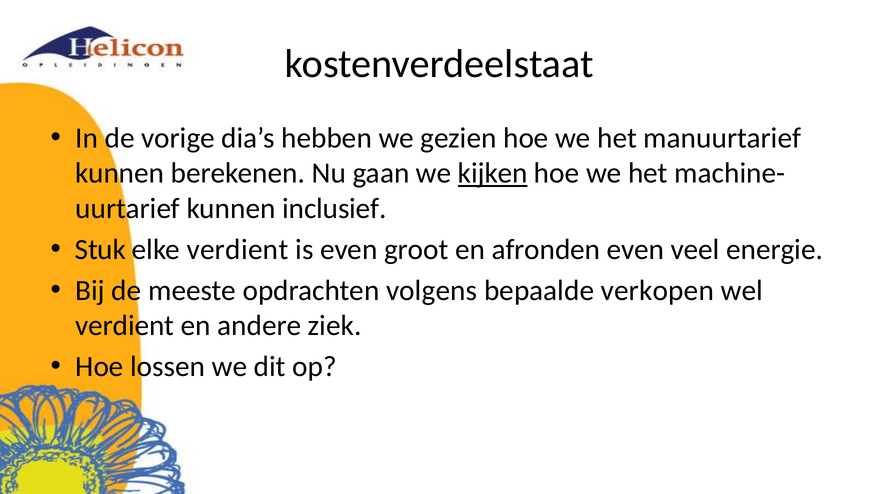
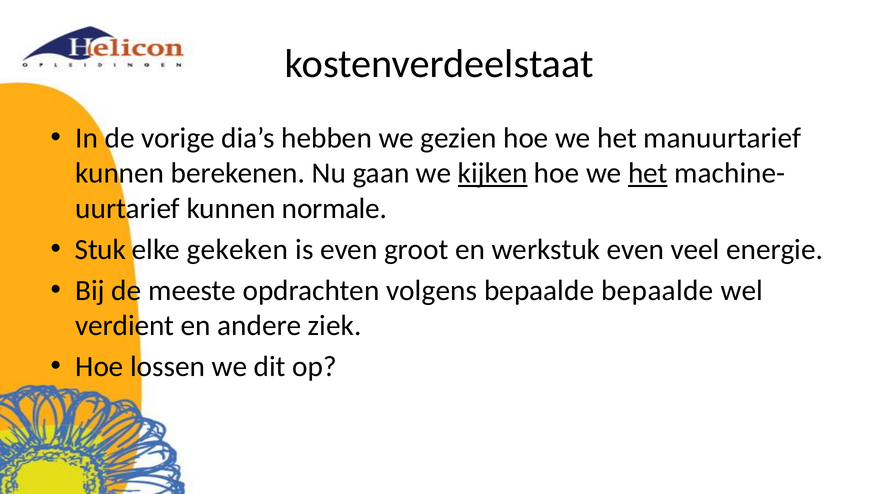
het at (648, 173) underline: none -> present
inclusief: inclusief -> normale
elke verdient: verdient -> gekeken
afronden: afronden -> werkstuk
bepaalde verkopen: verkopen -> bepaalde
